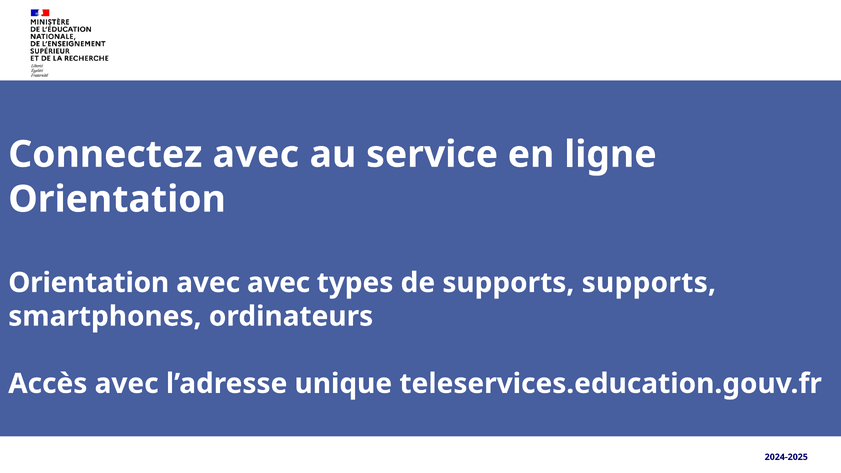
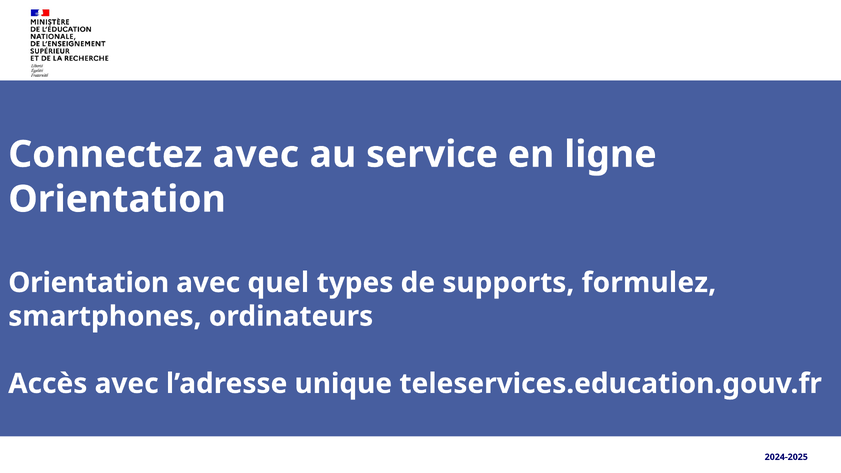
avec avec: avec -> quel
supports supports: supports -> formulez
